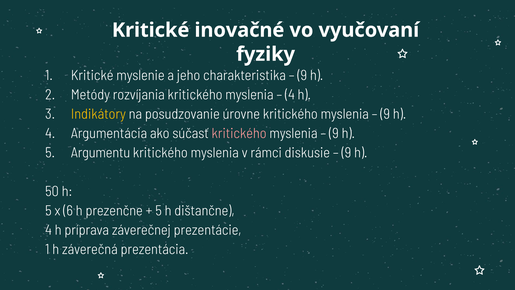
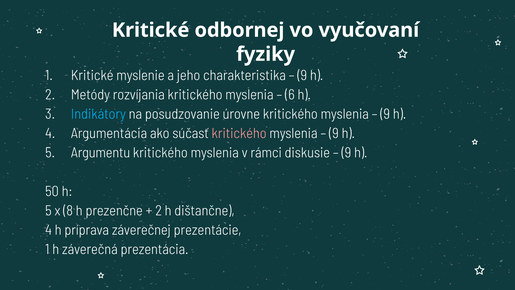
inovačné: inovačné -> odbornej
4 at (290, 95): 4 -> 6
Indikátory colour: yellow -> light blue
6: 6 -> 8
5 at (159, 211): 5 -> 2
